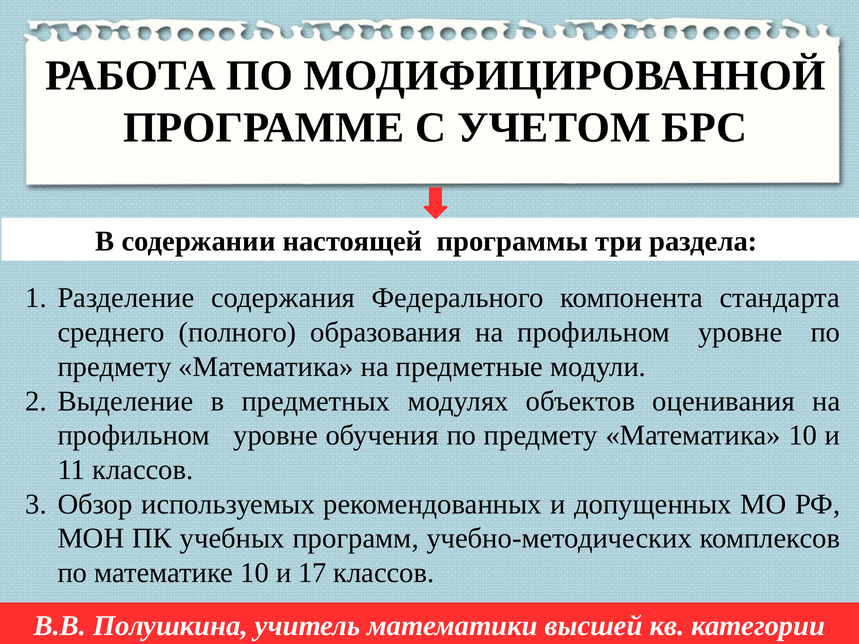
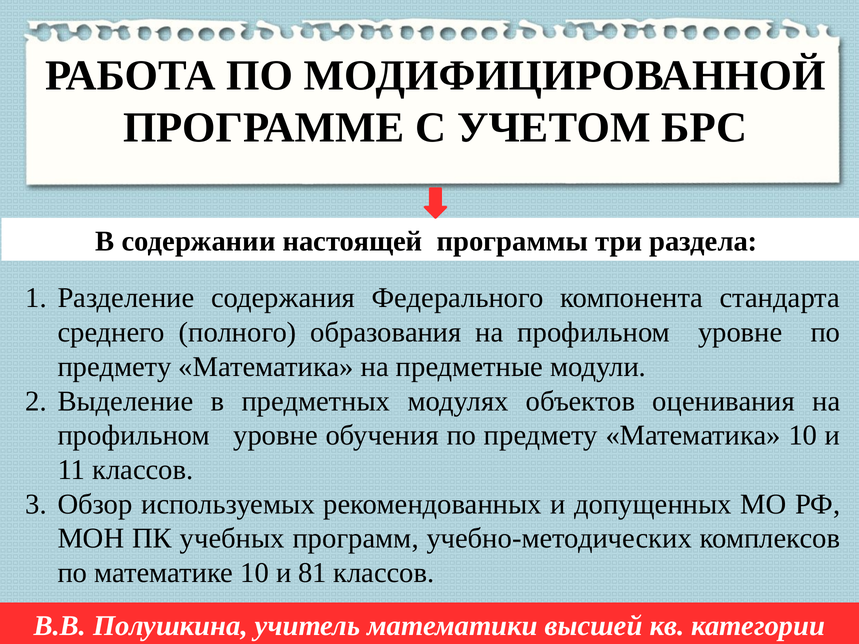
17: 17 -> 81
